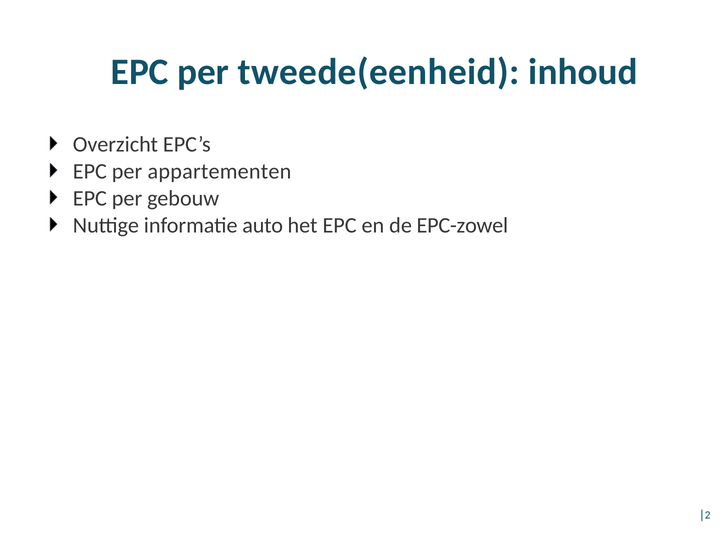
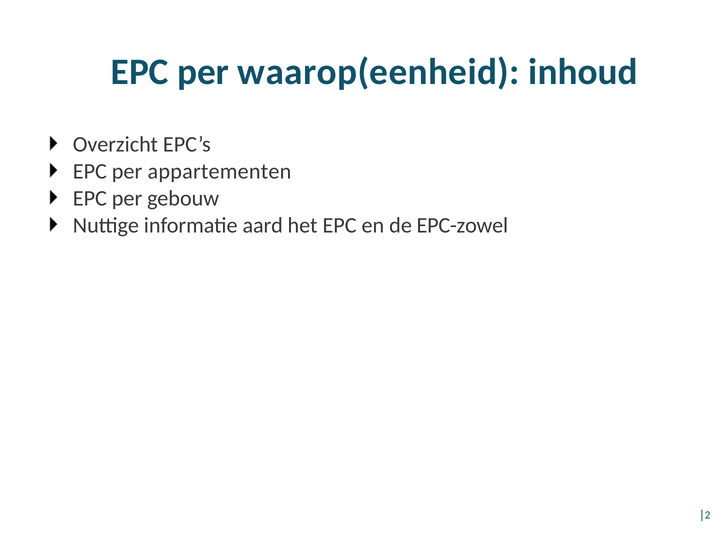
tweede(eenheid: tweede(eenheid -> waarop(eenheid
auto: auto -> aard
